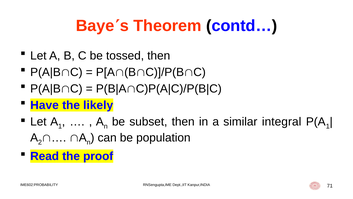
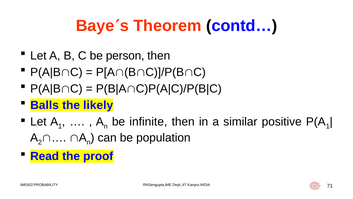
tossed: tossed -> person
Have: Have -> Balls
subset: subset -> infinite
integral: integral -> positive
